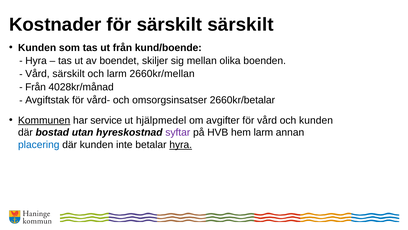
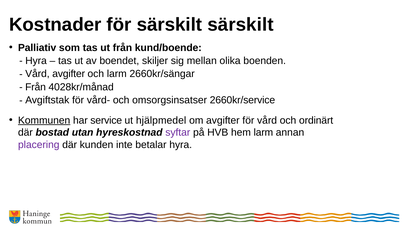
Kunden at (37, 48): Kunden -> Palliativ
Vård särskilt: särskilt -> avgifter
2660kr/mellan: 2660kr/mellan -> 2660kr/sängar
2660kr/betalar: 2660kr/betalar -> 2660kr/service
och kunden: kunden -> ordinärt
placering colour: blue -> purple
hyra at (181, 145) underline: present -> none
